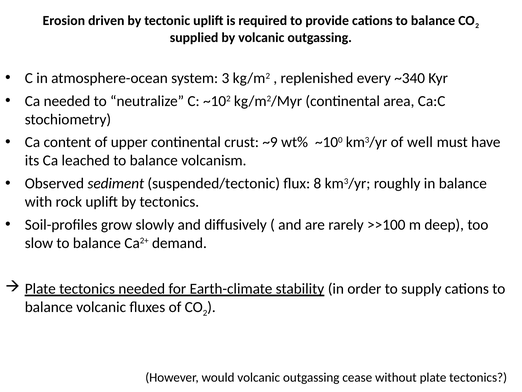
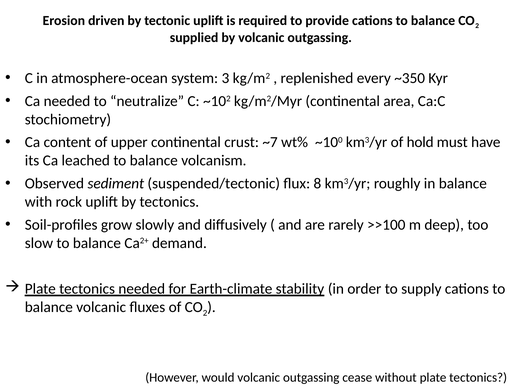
~340: ~340 -> ~350
~9: ~9 -> ~7
well: well -> hold
